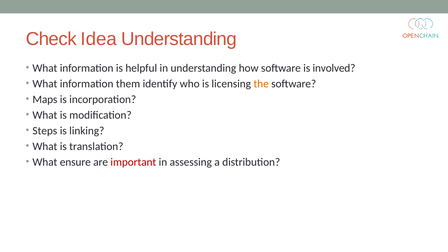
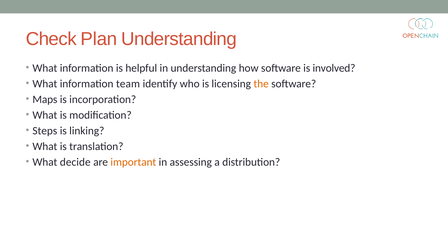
Idea: Idea -> Plan
them: them -> team
ensure: ensure -> decide
important colour: red -> orange
